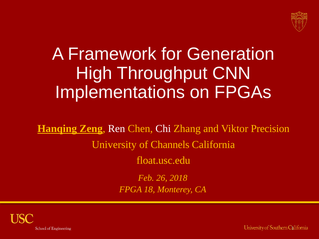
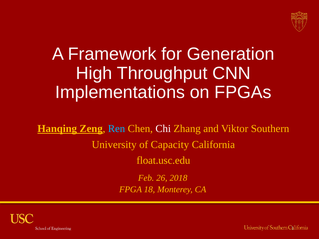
Ren colour: white -> light blue
Precision: Precision -> Southern
Channels: Channels -> Capacity
